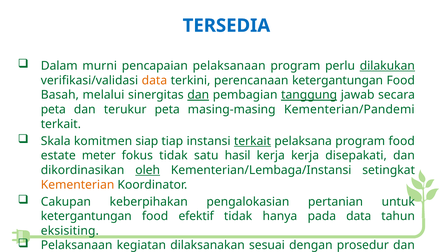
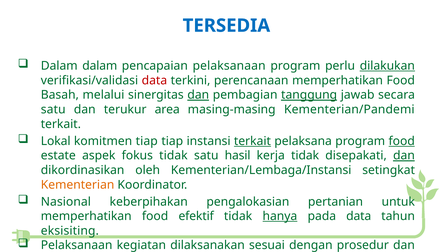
Dalam murni: murni -> dalam
data at (154, 80) colour: orange -> red
perencanaan ketergantungan: ketergantungan -> memperhatikan
peta at (53, 109): peta -> satu
terukur peta: peta -> area
Skala: Skala -> Lokal
komitmen siap: siap -> tiap
food at (402, 141) underline: none -> present
meter: meter -> aspek
kerja kerja: kerja -> tidak
dan at (404, 155) underline: none -> present
oleh underline: present -> none
Cakupan: Cakupan -> Nasional
ketergantungan at (86, 216): ketergantungan -> memperhatikan
hanya underline: none -> present
